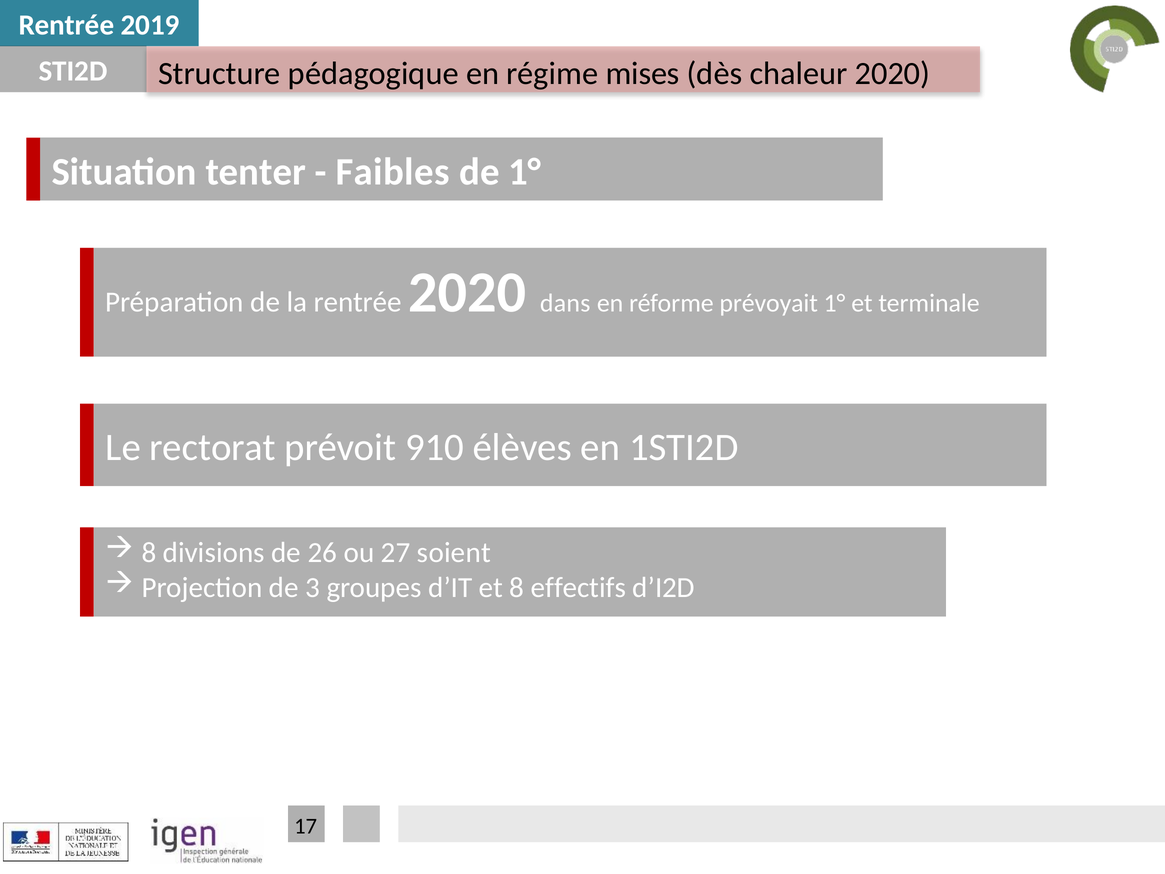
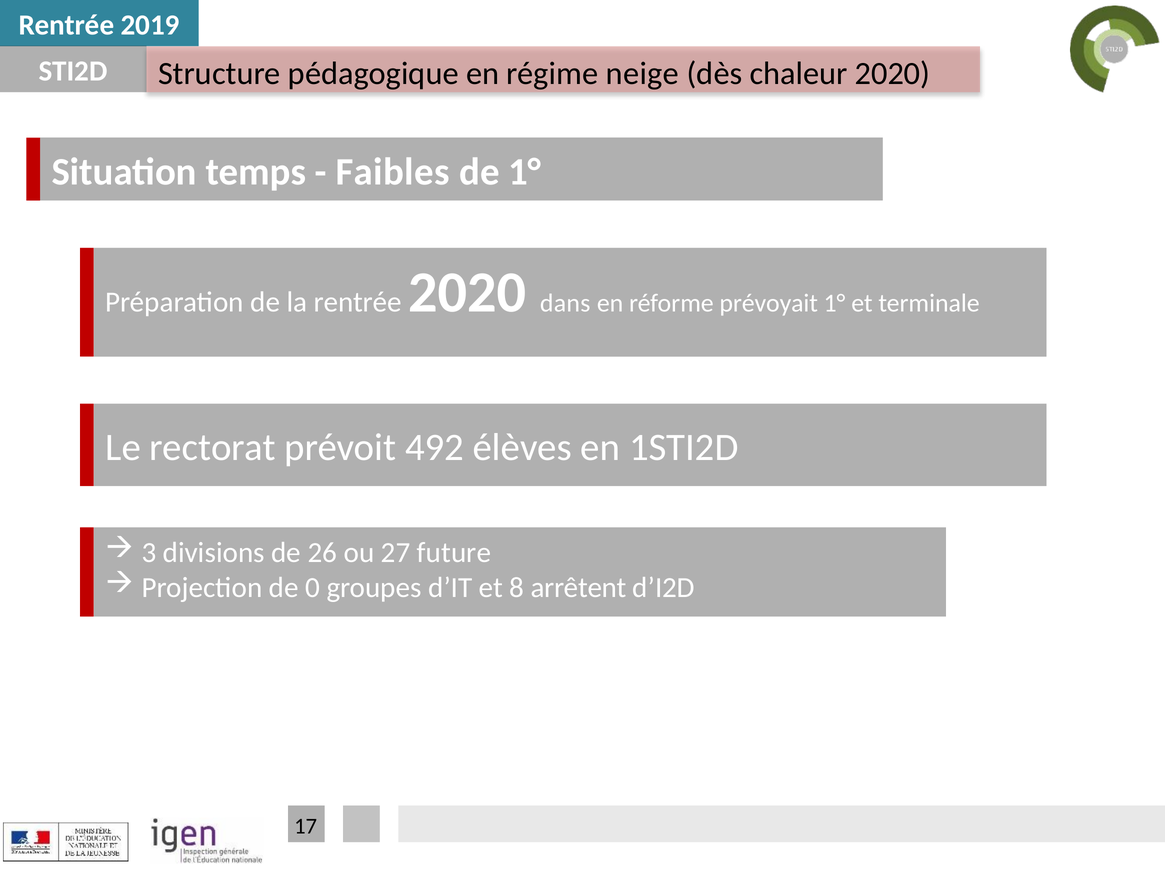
mises: mises -> neige
tenter: tenter -> temps
910: 910 -> 492
8 at (149, 552): 8 -> 3
soient: soient -> future
3: 3 -> 0
effectifs: effectifs -> arrêtent
